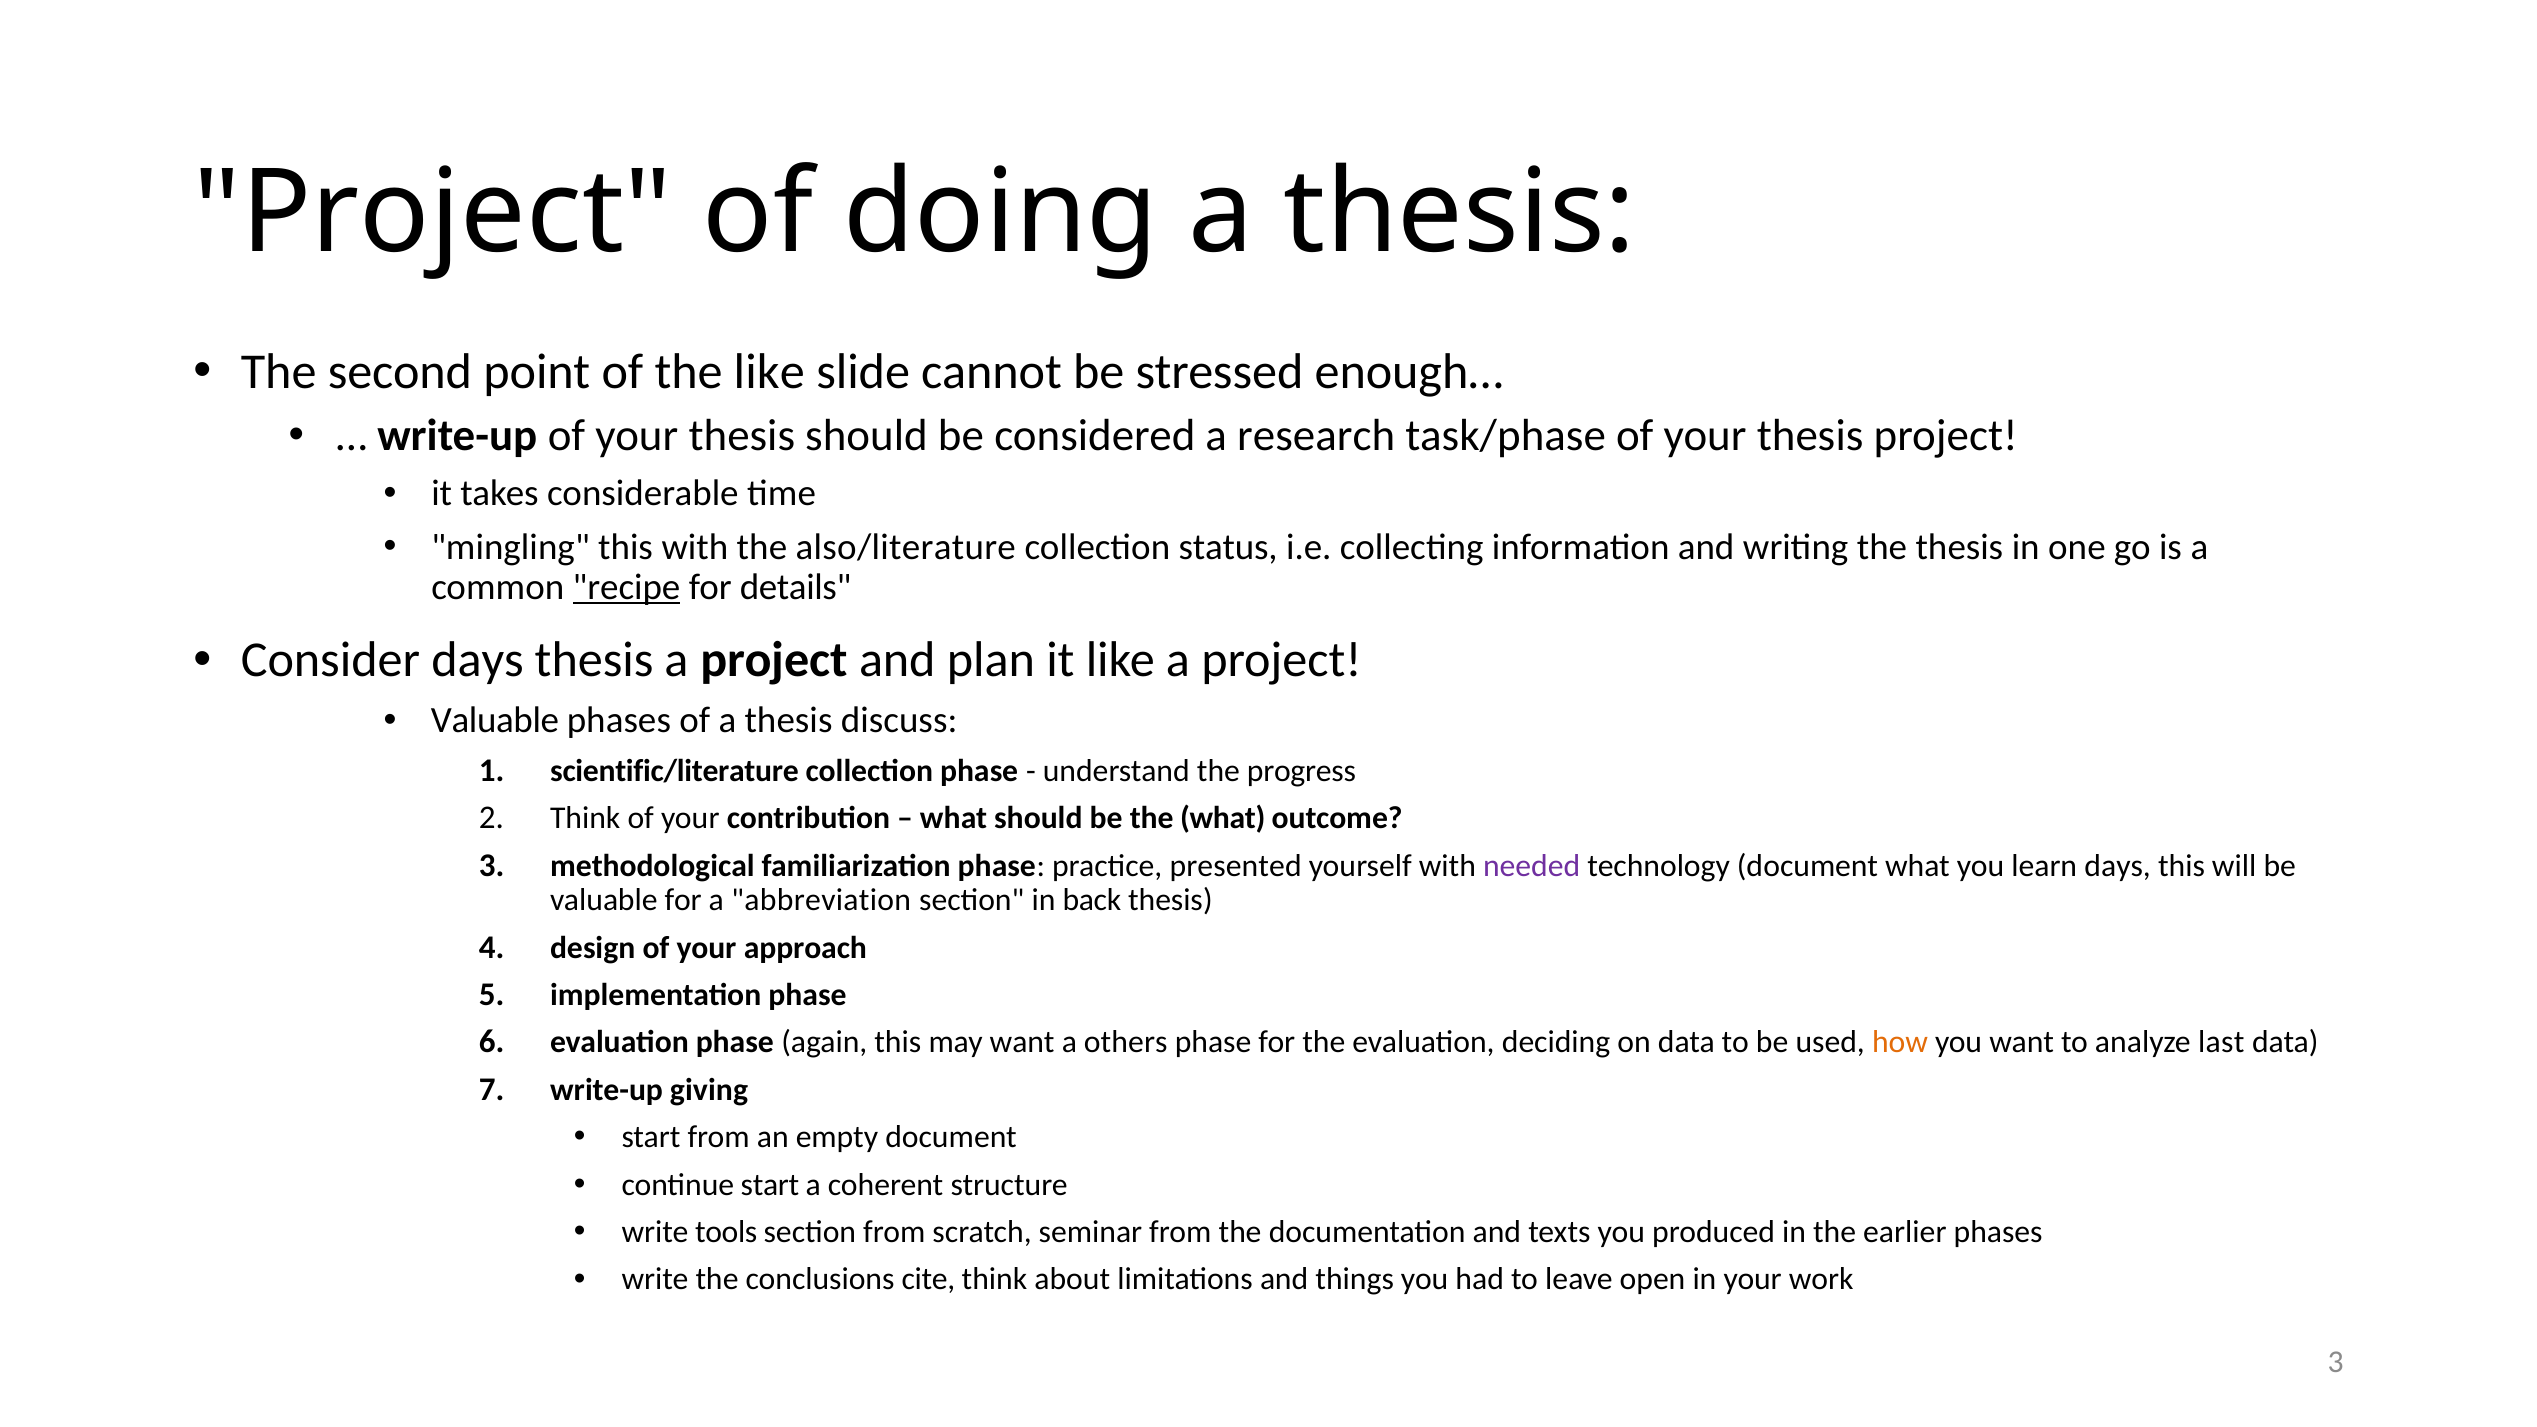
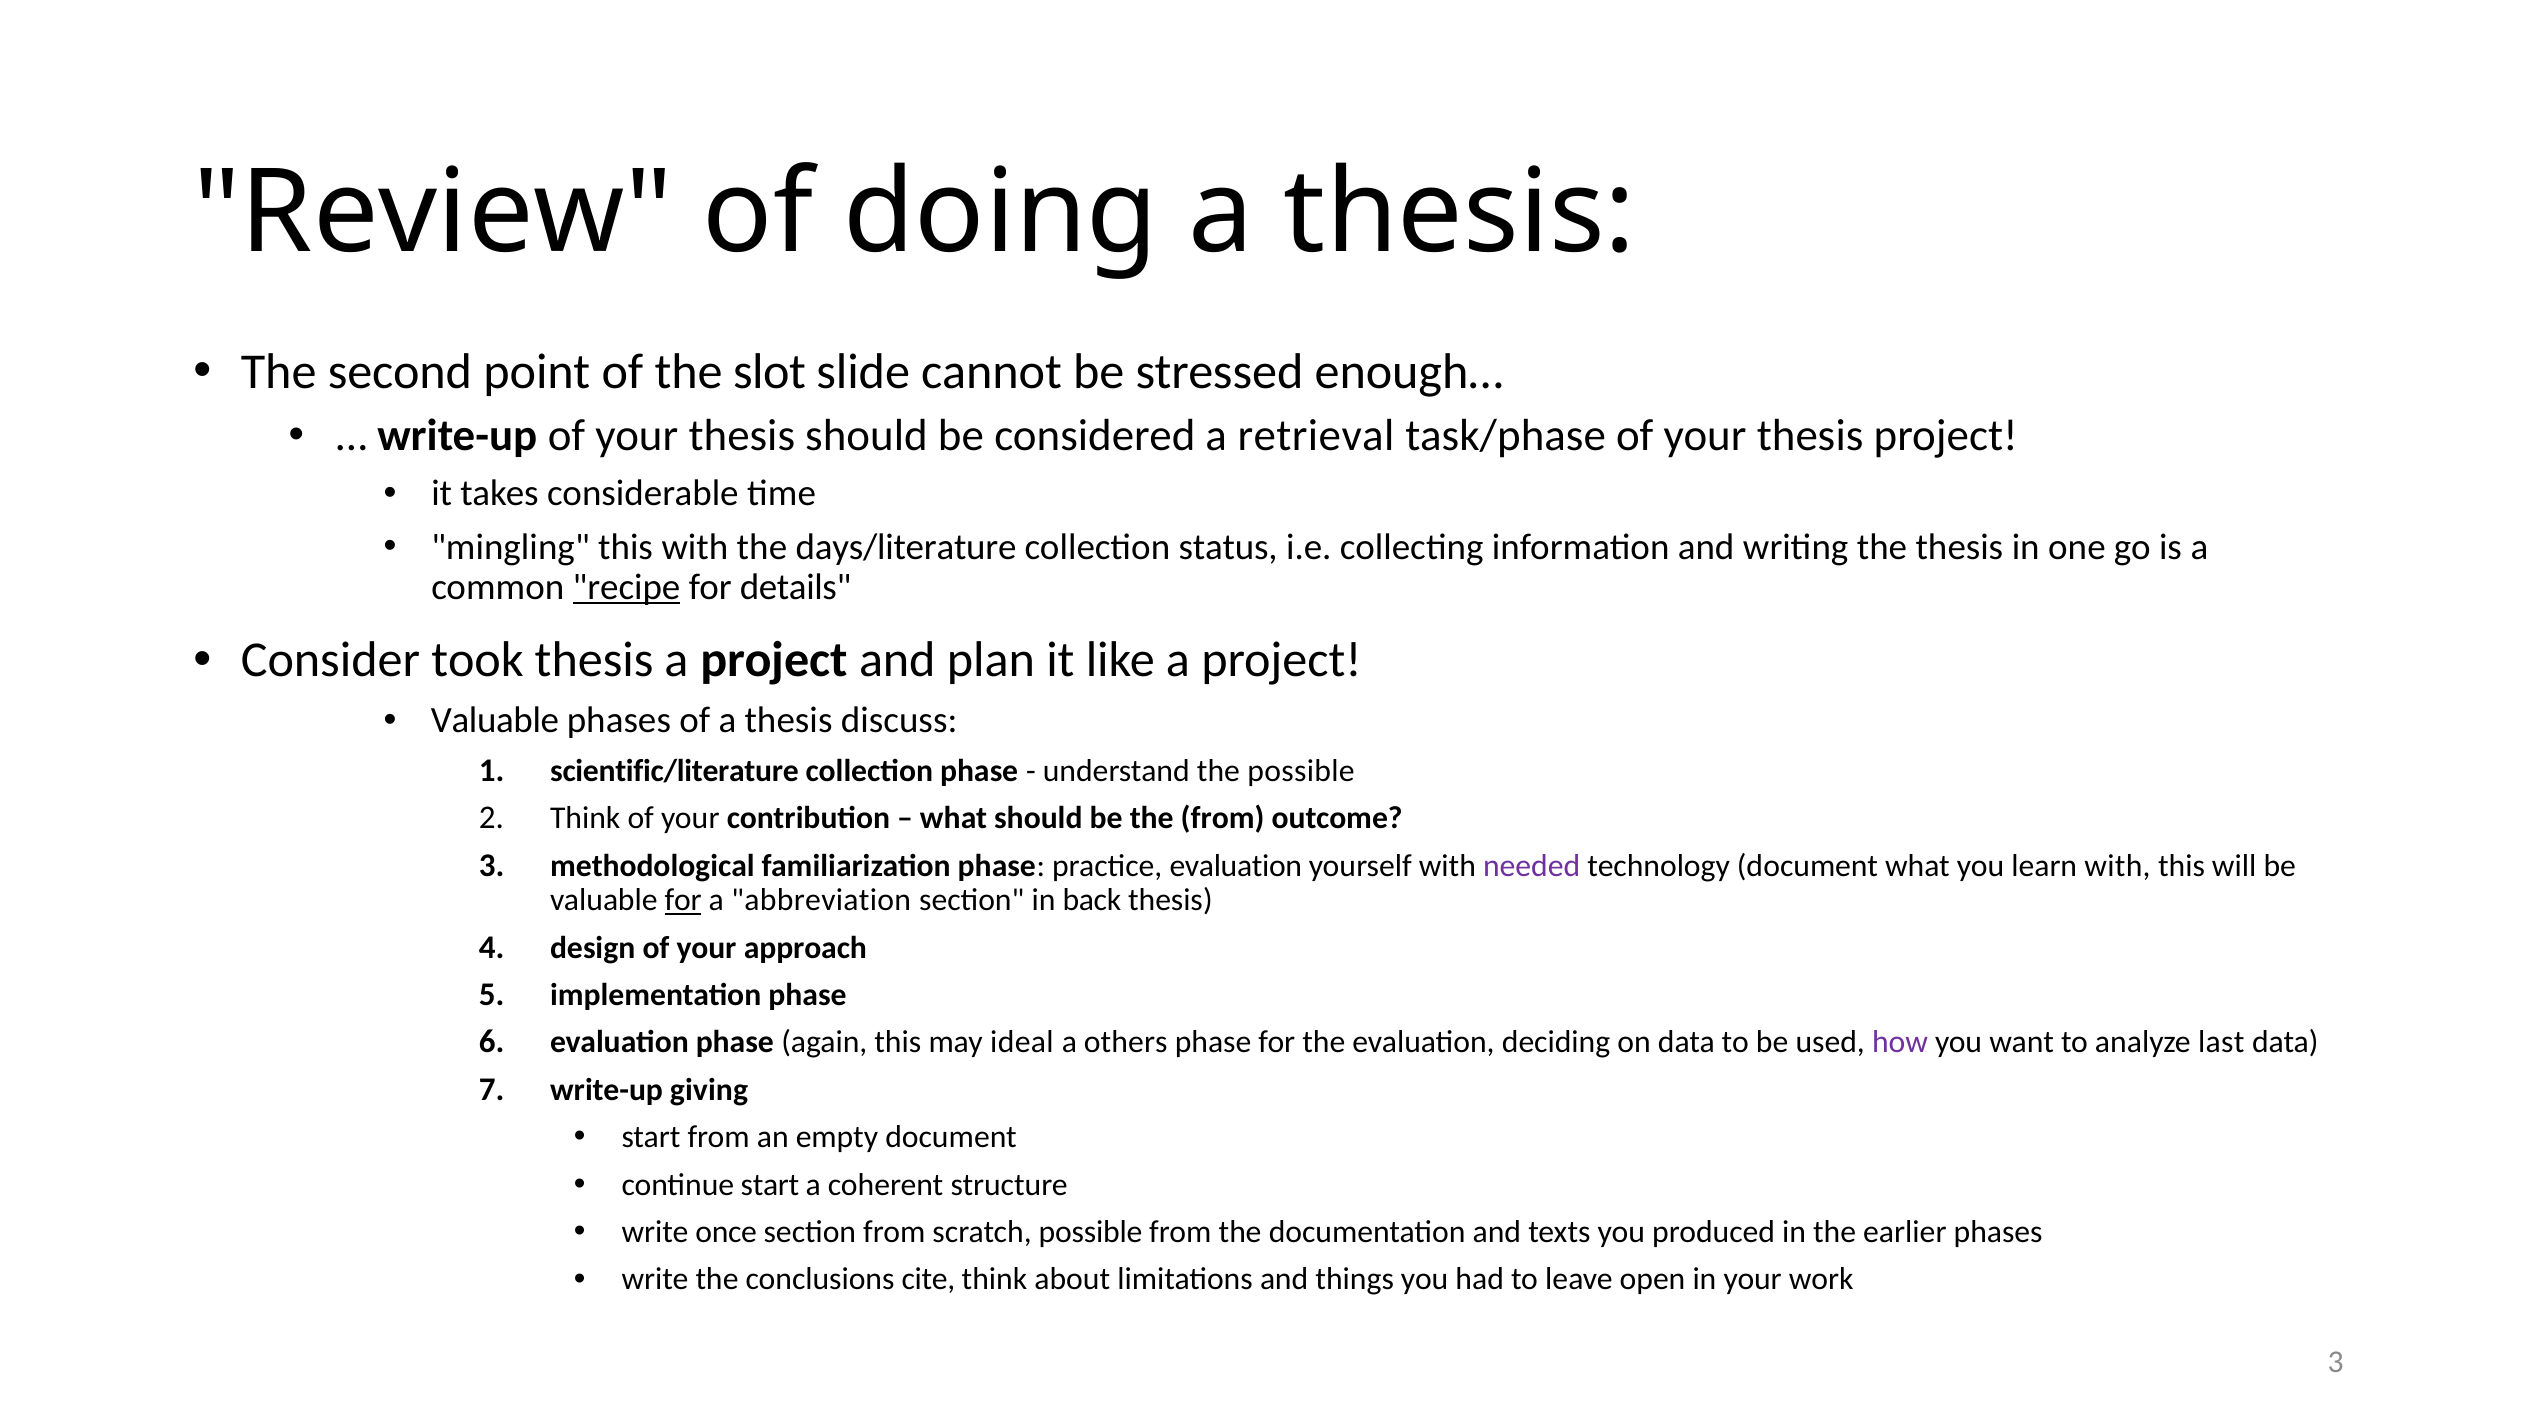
Project at (433, 213): Project -> Review
the like: like -> slot
research: research -> retrieval
also/literature: also/literature -> days/literature
Consider days: days -> took
the progress: progress -> possible
the what: what -> from
practice presented: presented -> evaluation
learn days: days -> with
for at (683, 900) underline: none -> present
may want: want -> ideal
how colour: orange -> purple
tools: tools -> once
scratch seminar: seminar -> possible
